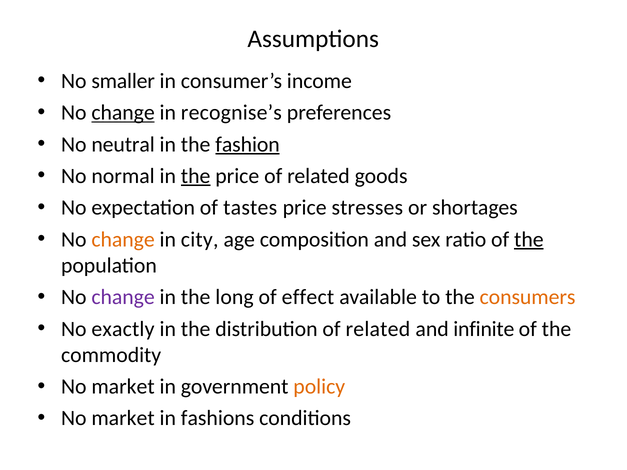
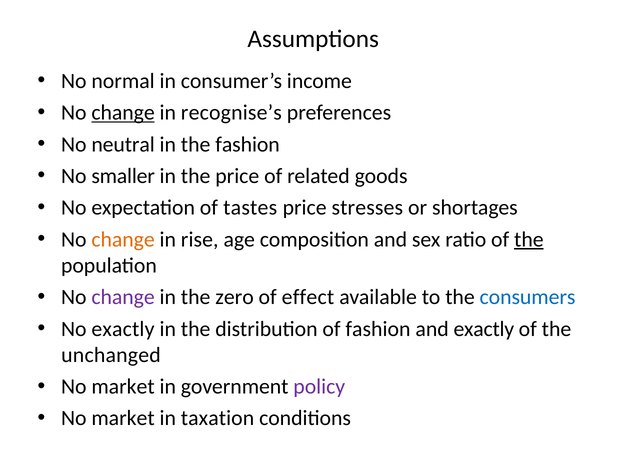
smaller: smaller -> normal
fashion at (248, 144) underline: present -> none
normal: normal -> smaller
the at (196, 176) underline: present -> none
city: city -> rise
long: long -> zero
consumers colour: orange -> blue
distribution of related: related -> fashion
and infinite: infinite -> exactly
commodity: commodity -> unchanged
policy colour: orange -> purple
fashions: fashions -> taxation
